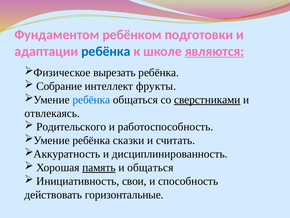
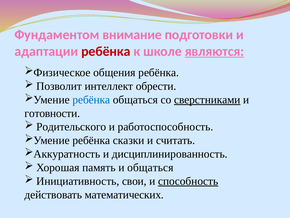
ребёнком: ребёнком -> внимание
ребёнка at (106, 51) colour: blue -> red
вырезать: вырезать -> общения
Собрание: Собрание -> Позволит
фрукты: фрукты -> обрести
отвлекаясь: отвлекаясь -> готовности
память underline: present -> none
способность underline: none -> present
горизонтальные: горизонтальные -> математических
